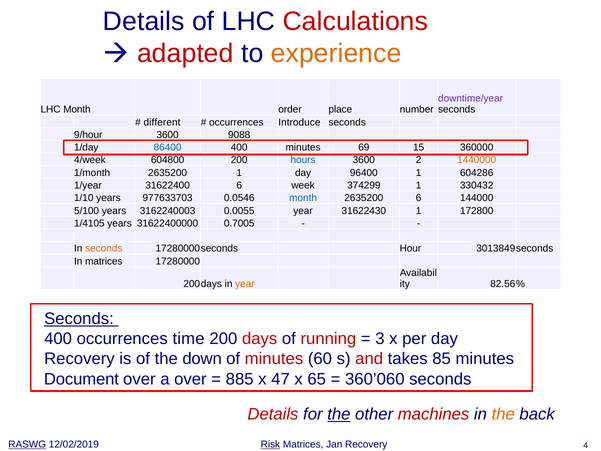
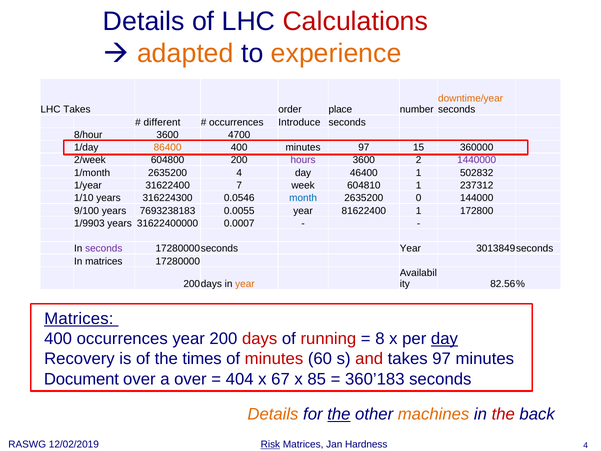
adapted colour: red -> orange
downtime/year colour: purple -> orange
LHC Month: Month -> Takes
9/hour: 9/hour -> 8/hour
9088: 9088 -> 4700
86400 colour: blue -> orange
minutes 69: 69 -> 97
4/week: 4/week -> 2/week
hours colour: blue -> purple
1440000 colour: orange -> purple
2635200 1: 1 -> 4
96400: 96400 -> 46400
604286: 604286 -> 502832
31622400 6: 6 -> 7
374299: 374299 -> 604810
330432: 330432 -> 237312
977633703: 977633703 -> 316224300
2635200 6: 6 -> 0
5/100: 5/100 -> 9/100
3162240003: 3162240003 -> 7693238183
31622430: 31622430 -> 81622400
1/4105: 1/4105 -> 1/9903
0.7005: 0.7005 -> 0.0007
seconds at (104, 249) colour: orange -> purple
Hour at (410, 249): Hour -> Year
Seconds at (79, 319): Seconds -> Matrices
occurrences time: time -> year
3: 3 -> 8
day at (444, 339) underline: none -> present
down: down -> times
takes 85: 85 -> 97
885: 885 -> 404
47: 47 -> 67
65: 65 -> 85
360’060: 360’060 -> 360’183
Details at (273, 414) colour: red -> orange
machines colour: red -> orange
the at (503, 414) colour: orange -> red
RASWG underline: present -> none
Jan Recovery: Recovery -> Hardness
